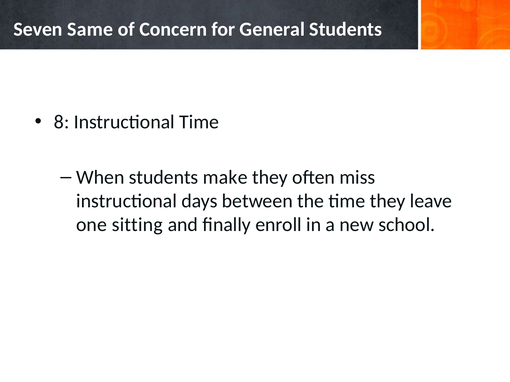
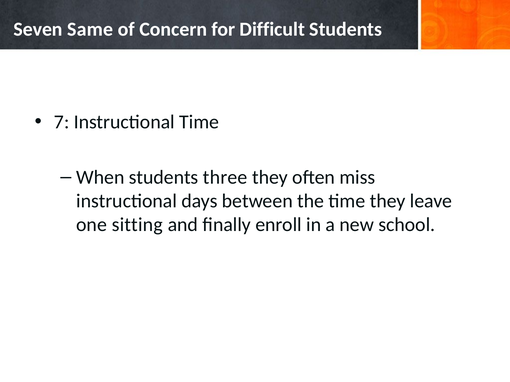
General: General -> Difficult
8: 8 -> 7
make: make -> three
